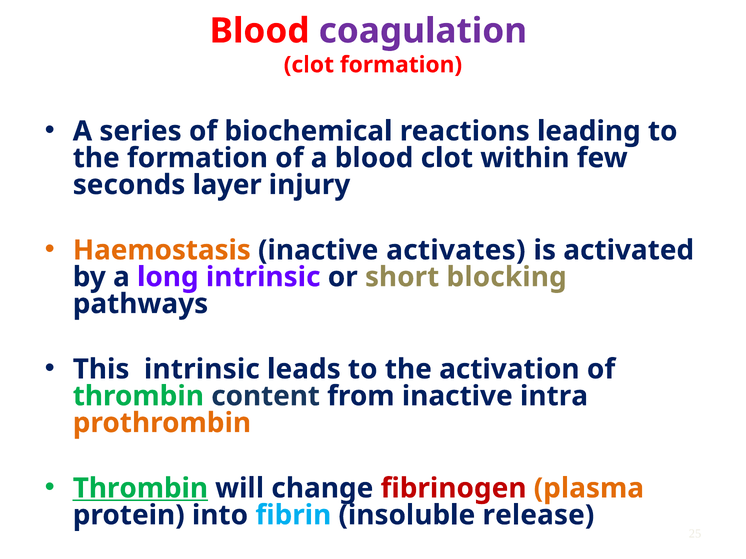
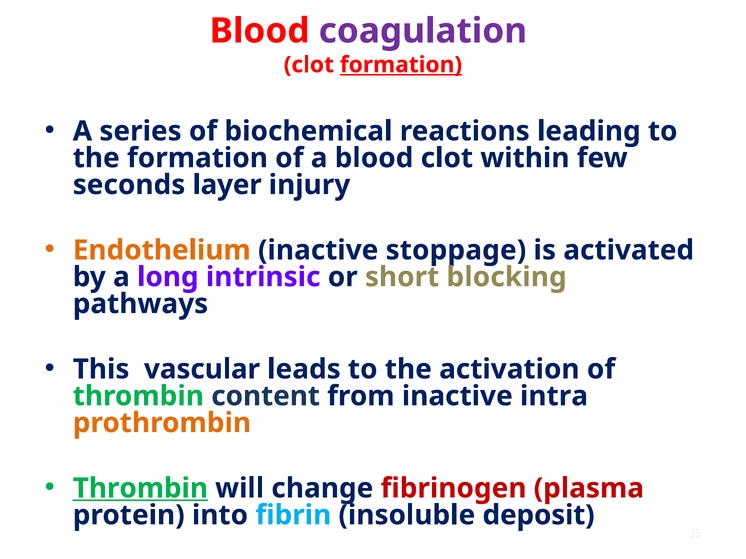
formation at (401, 65) underline: none -> present
Haemostasis: Haemostasis -> Endothelium
activates: activates -> stoppage
This intrinsic: intrinsic -> vascular
plasma colour: orange -> red
release: release -> deposit
